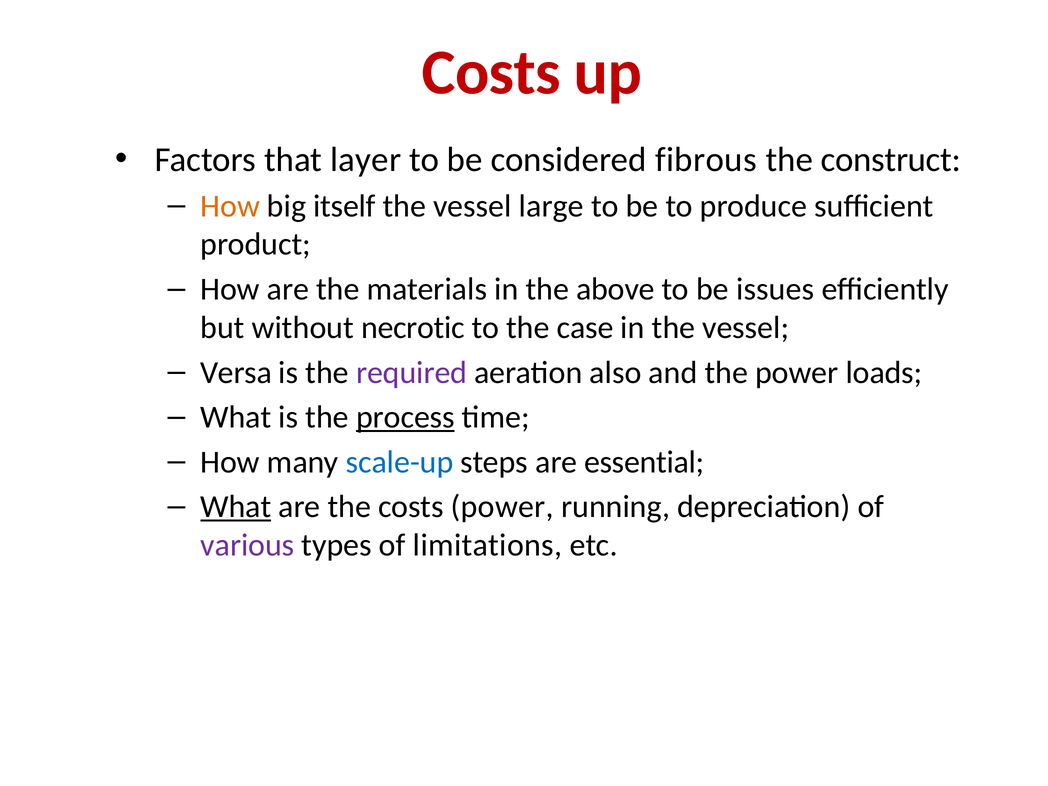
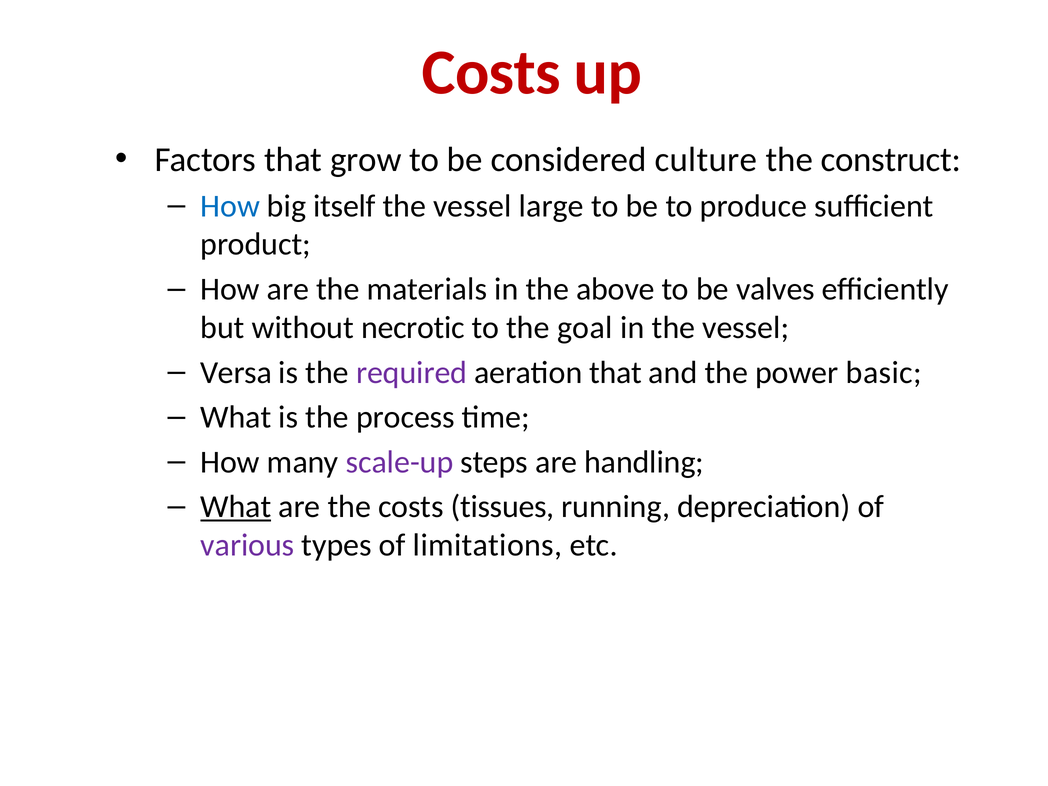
layer: layer -> grow
fibrous: fibrous -> culture
How at (230, 206) colour: orange -> blue
issues: issues -> valves
case: case -> goal
aeration also: also -> that
loads: loads -> basic
process underline: present -> none
scale-up colour: blue -> purple
essential: essential -> handling
costs power: power -> tissues
